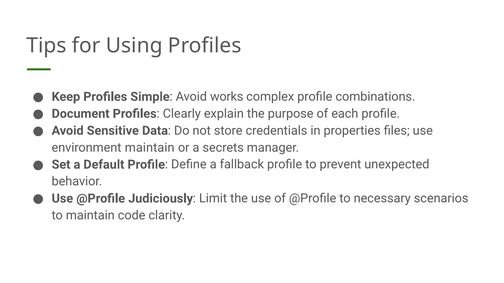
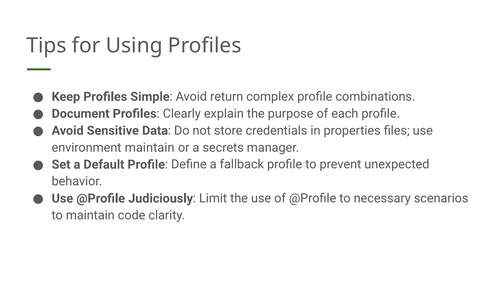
works: works -> return
